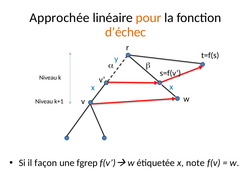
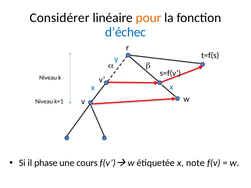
Approchée: Approchée -> Considérer
d’échec colour: orange -> blue
façon: façon -> phase
fgrep: fgrep -> cours
